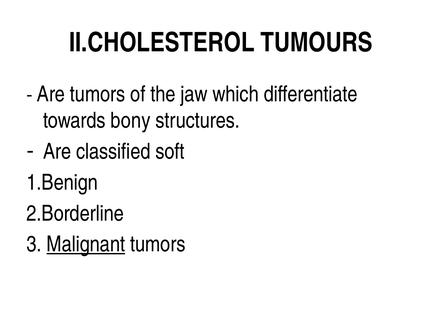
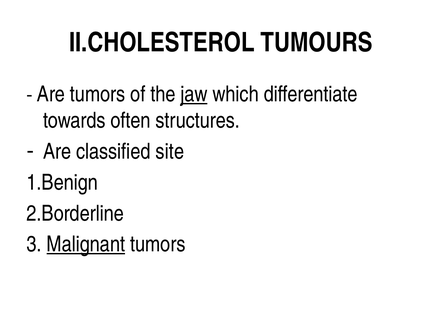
jaw underline: none -> present
bony: bony -> often
soft: soft -> site
